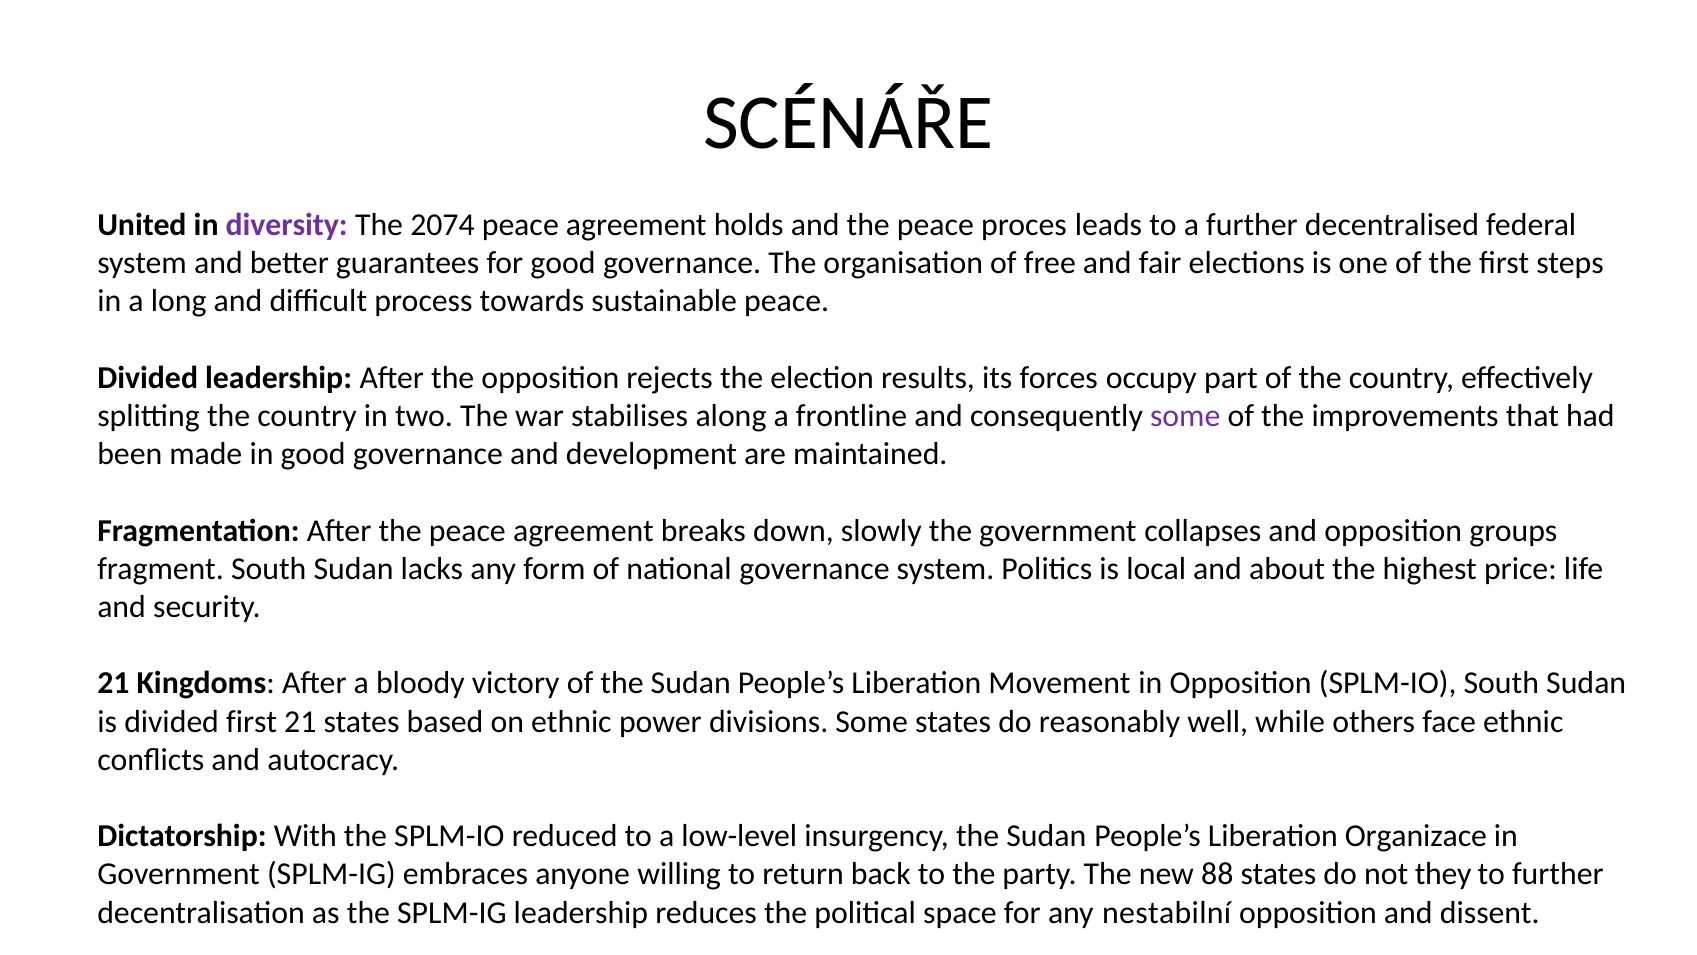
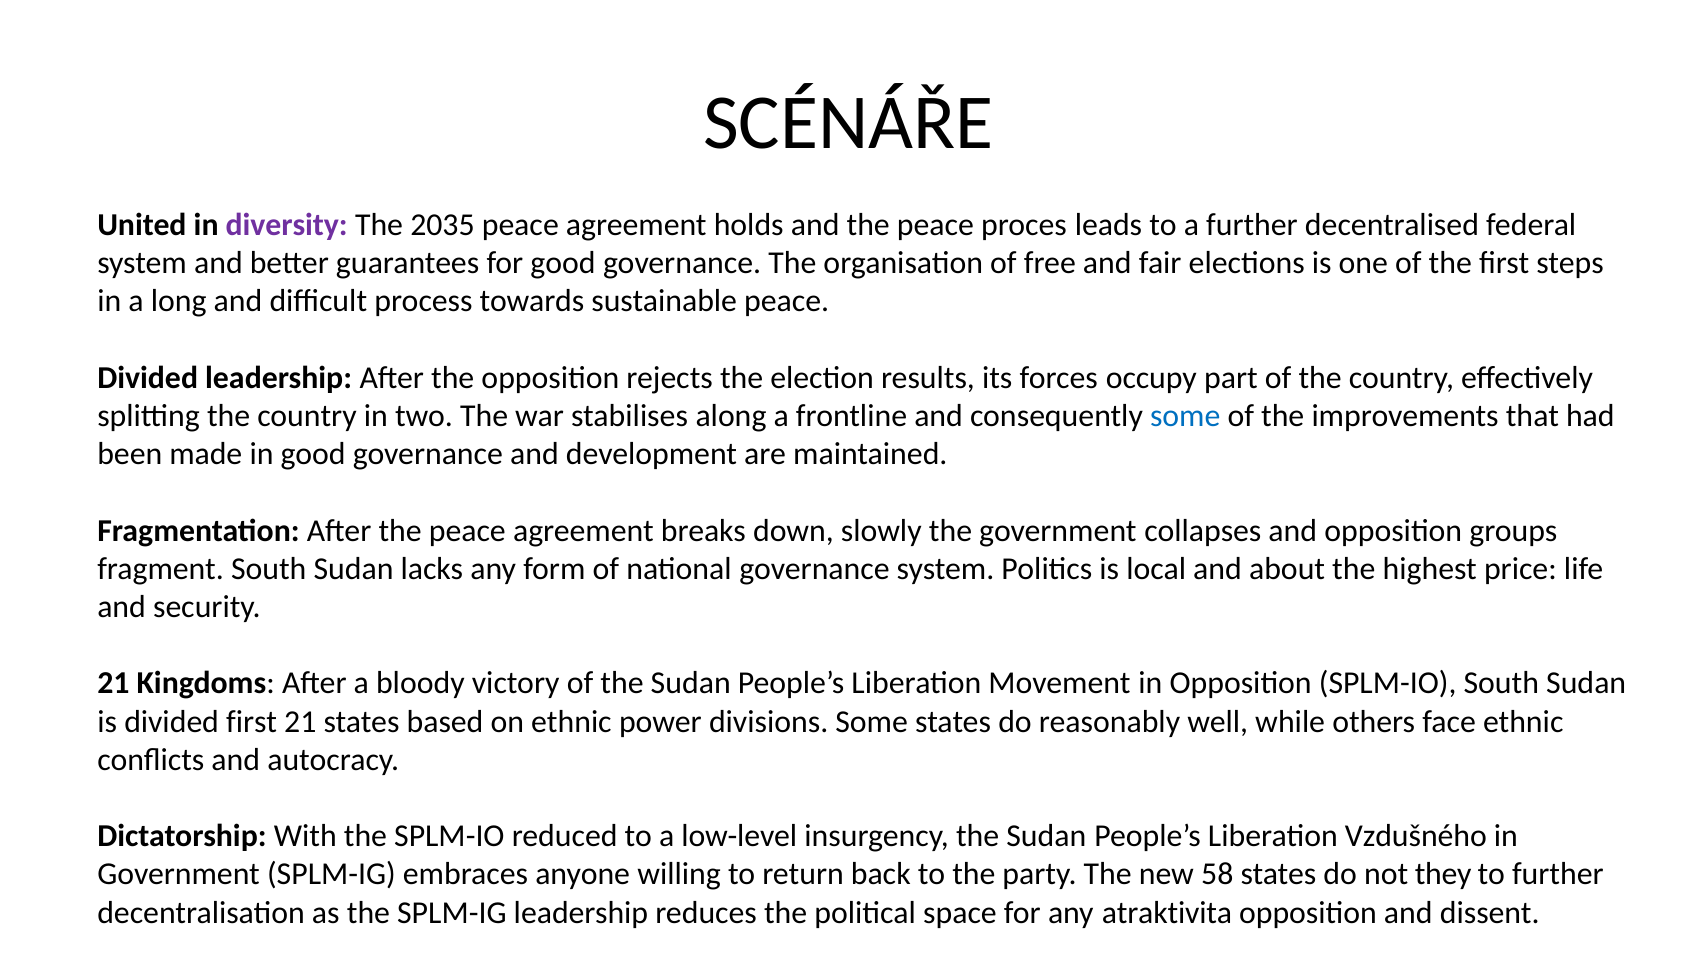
2074: 2074 -> 2035
some at (1185, 416) colour: purple -> blue
Organizace: Organizace -> Vzdušného
88: 88 -> 58
nestabilní: nestabilní -> atraktivita
